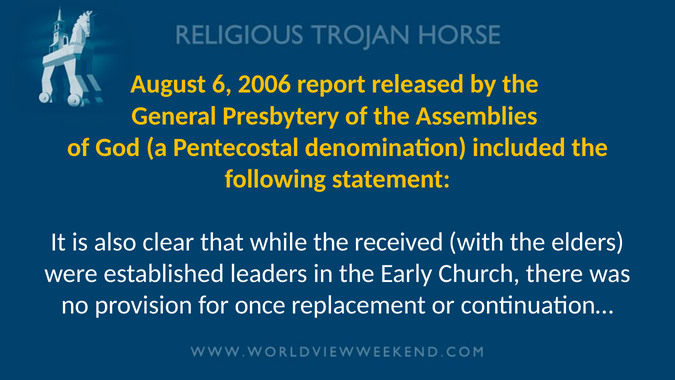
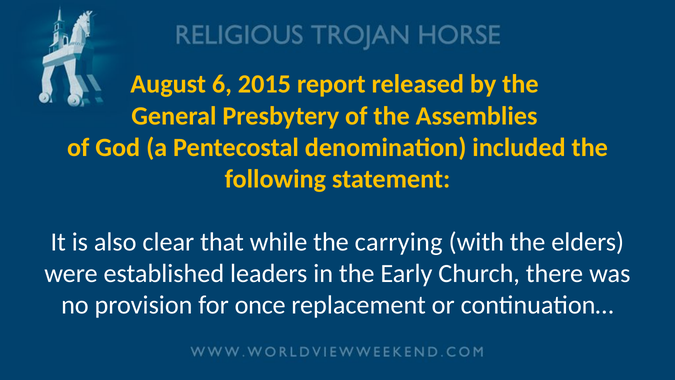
2006: 2006 -> 2015
received: received -> carrying
